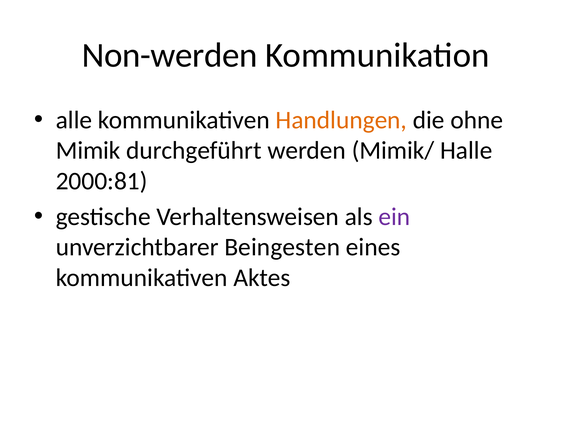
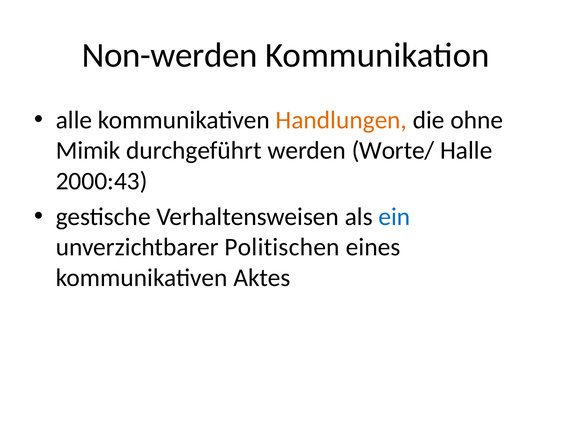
Mimik/: Mimik/ -> Worte/
2000:81: 2000:81 -> 2000:43
ein colour: purple -> blue
Beingesten: Beingesten -> Politischen
